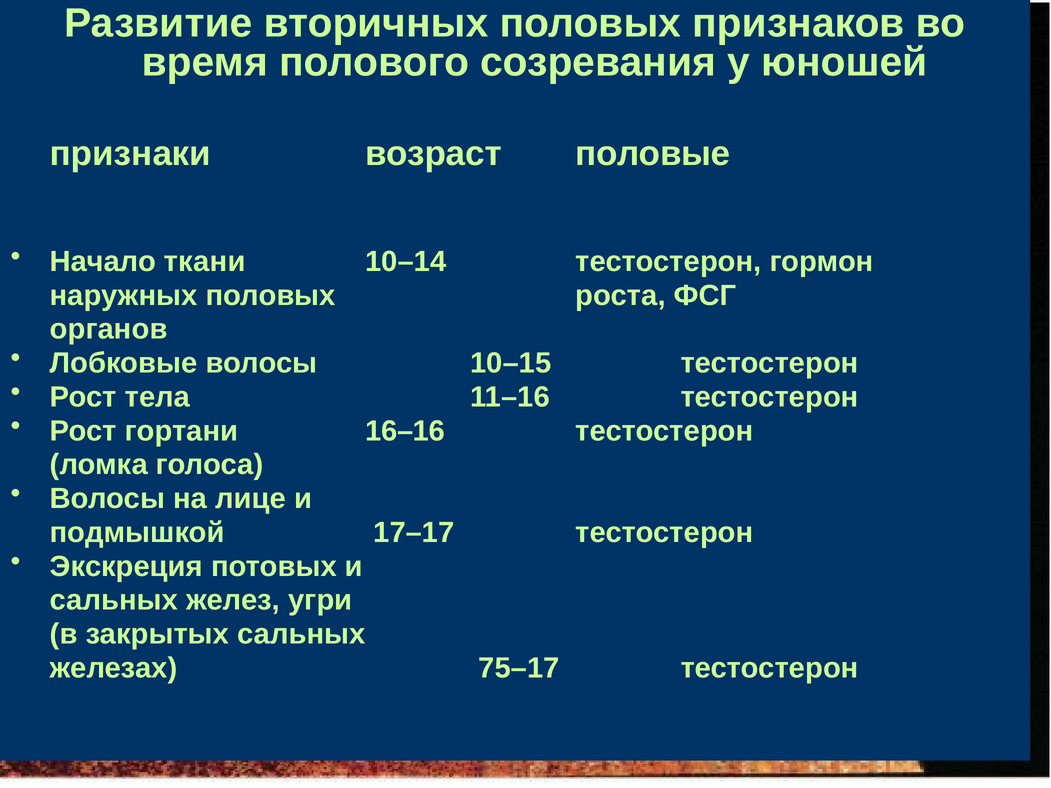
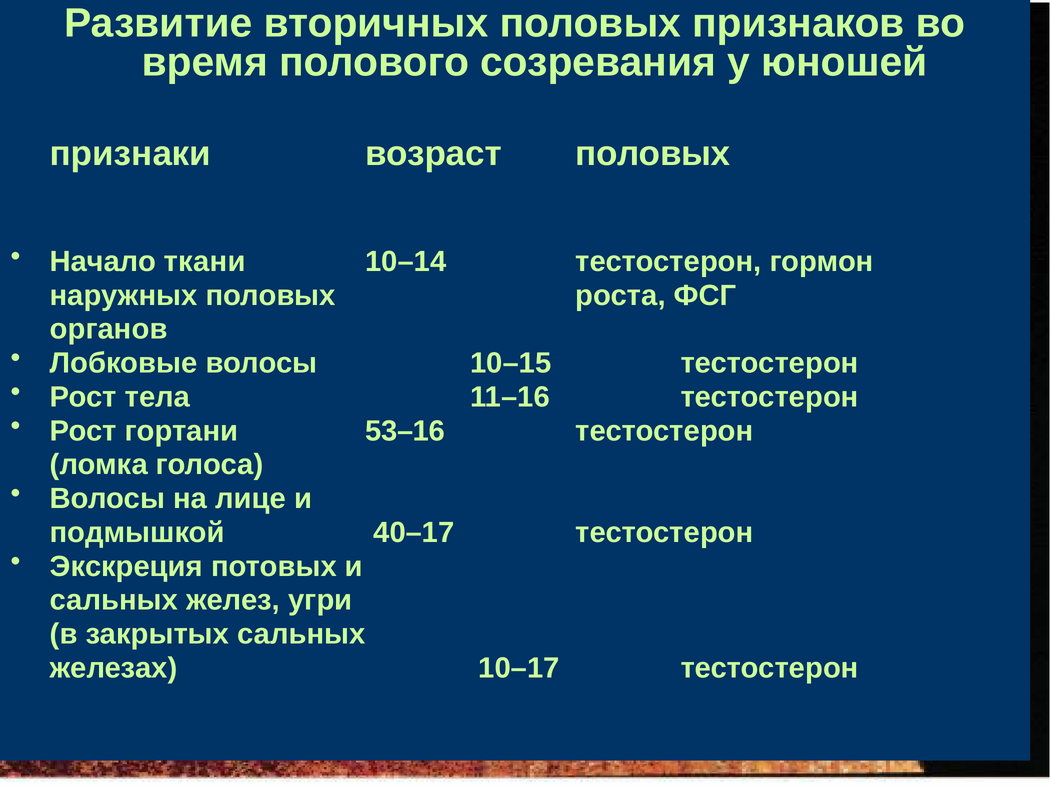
возраст половые: половые -> половых
16–16: 16–16 -> 53–16
17–17: 17–17 -> 40–17
75–17: 75–17 -> 10–17
